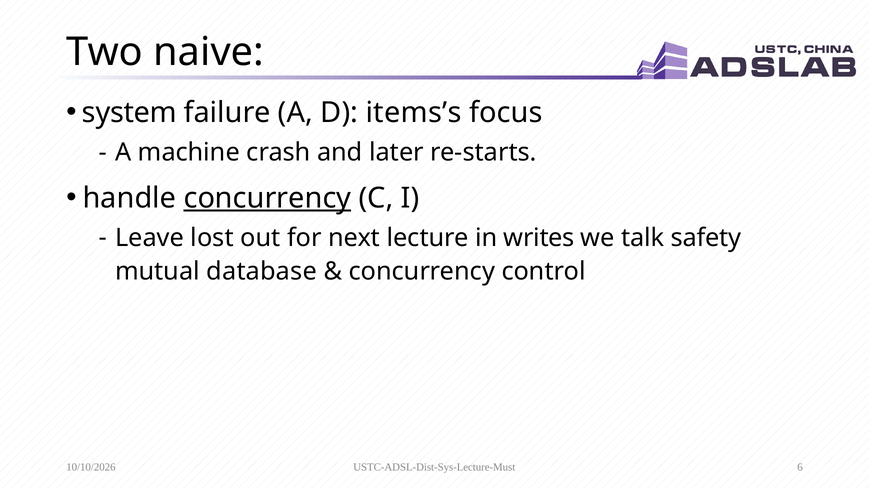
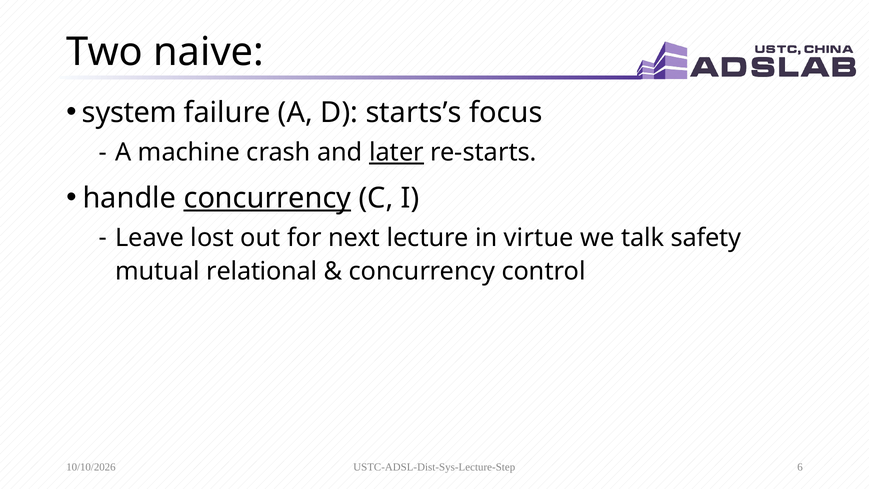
items’s: items’s -> starts’s
later underline: none -> present
writes: writes -> virtue
database: database -> relational
USTC-ADSL-Dist-Sys-Lecture-Must: USTC-ADSL-Dist-Sys-Lecture-Must -> USTC-ADSL-Dist-Sys-Lecture-Step
